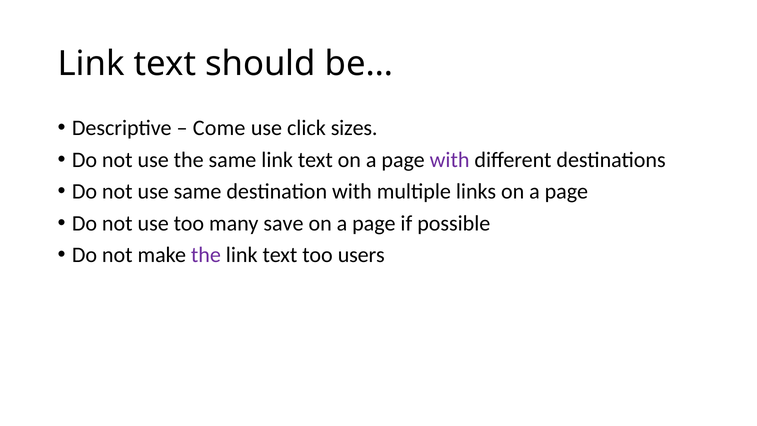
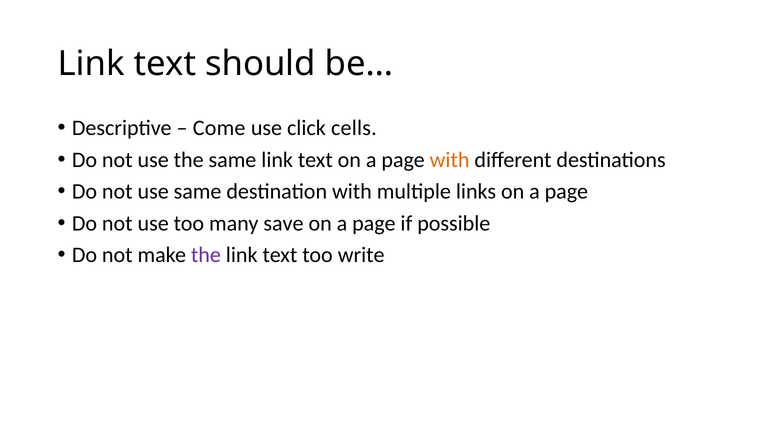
sizes: sizes -> cells
with at (450, 160) colour: purple -> orange
users: users -> write
